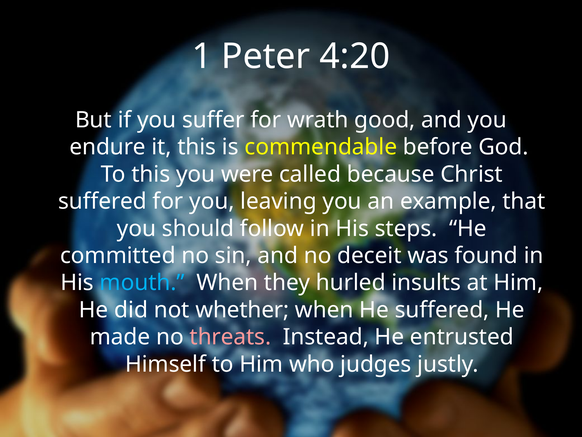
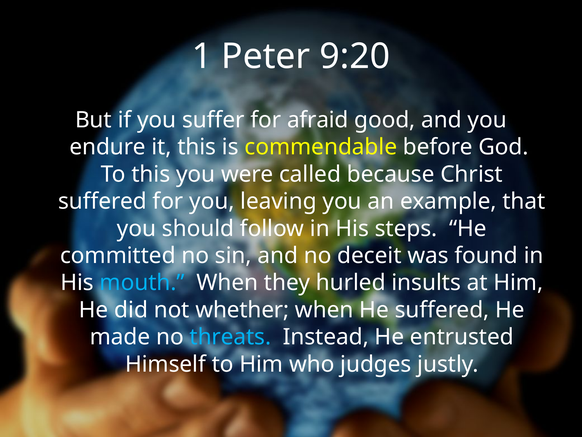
4:20: 4:20 -> 9:20
wrath: wrath -> afraid
threats colour: pink -> light blue
